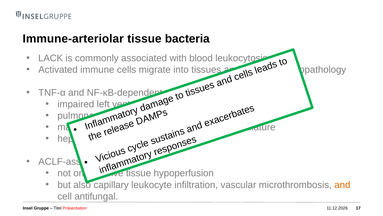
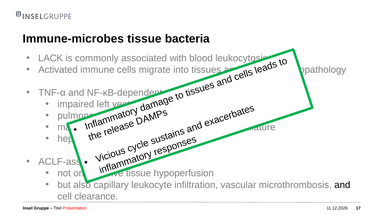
Immune-arteriolar: Immune-arteriolar -> Immune-microbes
and at (342, 184) colour: orange -> black
antifungal: antifungal -> clearance
